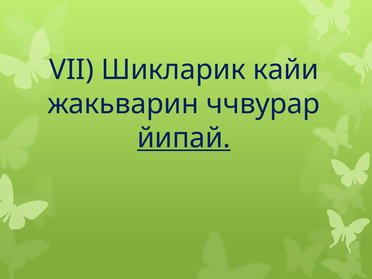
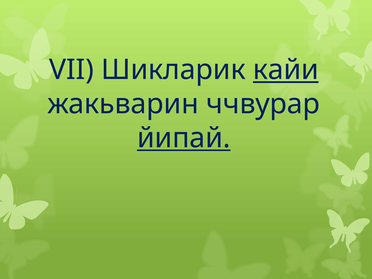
кайи underline: none -> present
